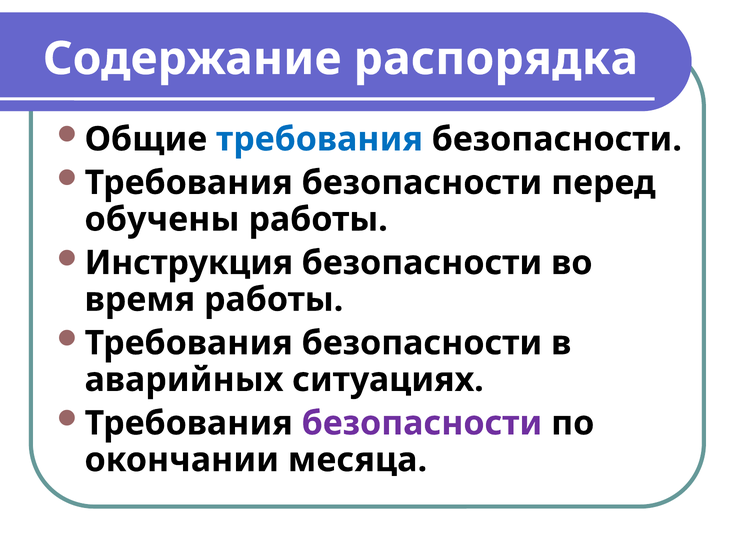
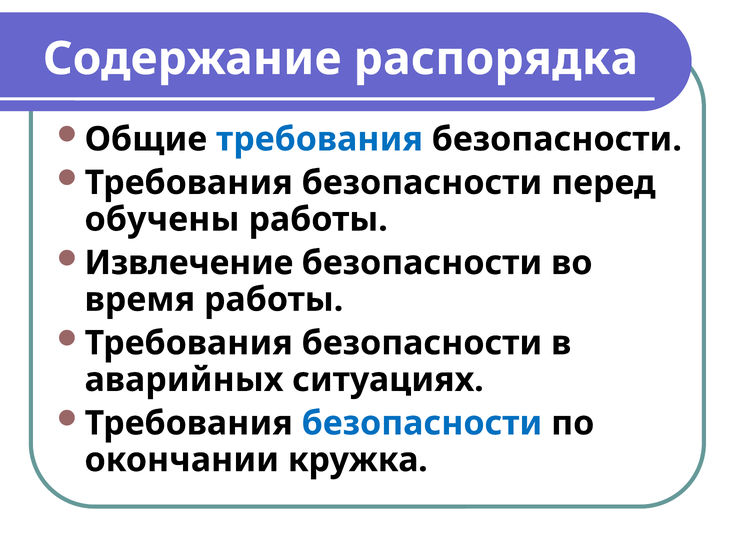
Инструкция: Инструкция -> Извлечение
безопасности at (422, 423) colour: purple -> blue
месяца: месяца -> кружка
